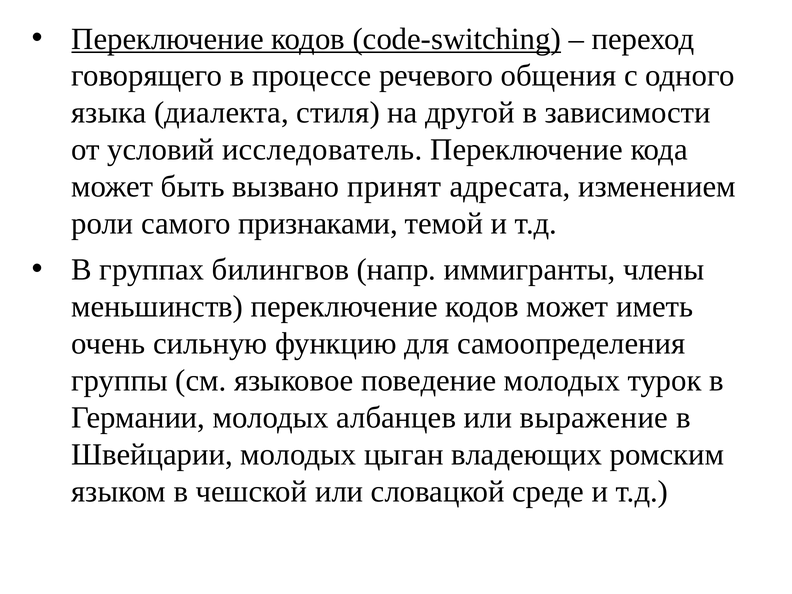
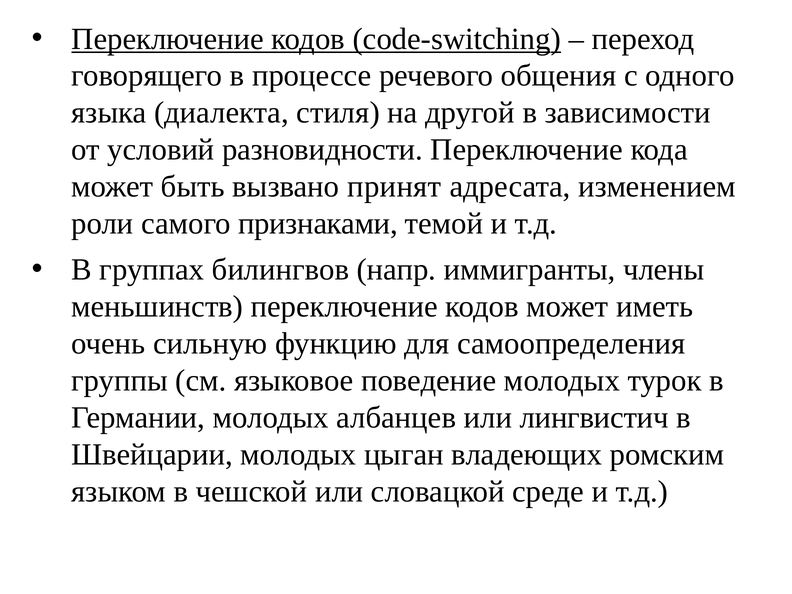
исследователь: исследователь -> разновидности
выражение: выражение -> лингвистич
